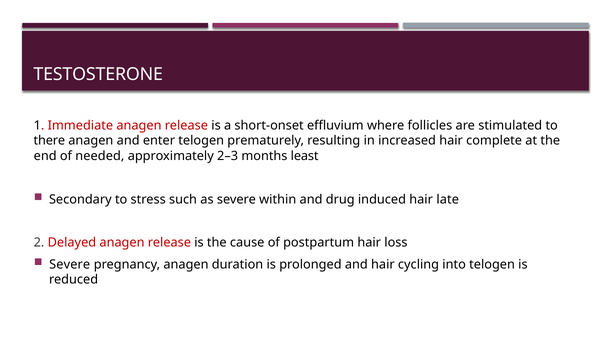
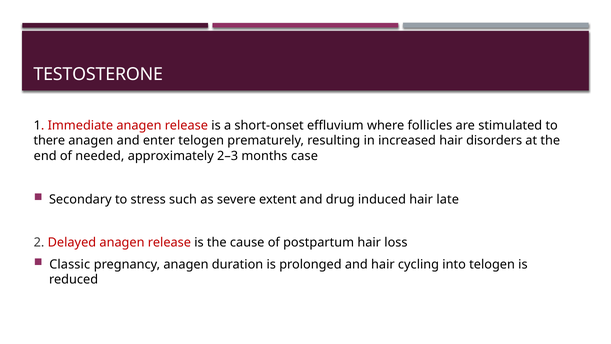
complete: complete -> disorders
least: least -> case
within: within -> extent
Severe at (70, 264): Severe -> Classic
